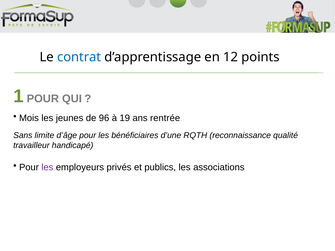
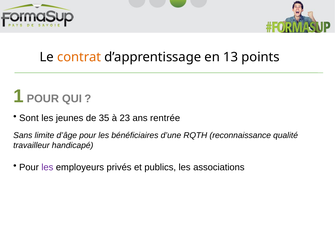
contrat colour: blue -> orange
12: 12 -> 13
Mois: Mois -> Sont
96: 96 -> 35
19: 19 -> 23
